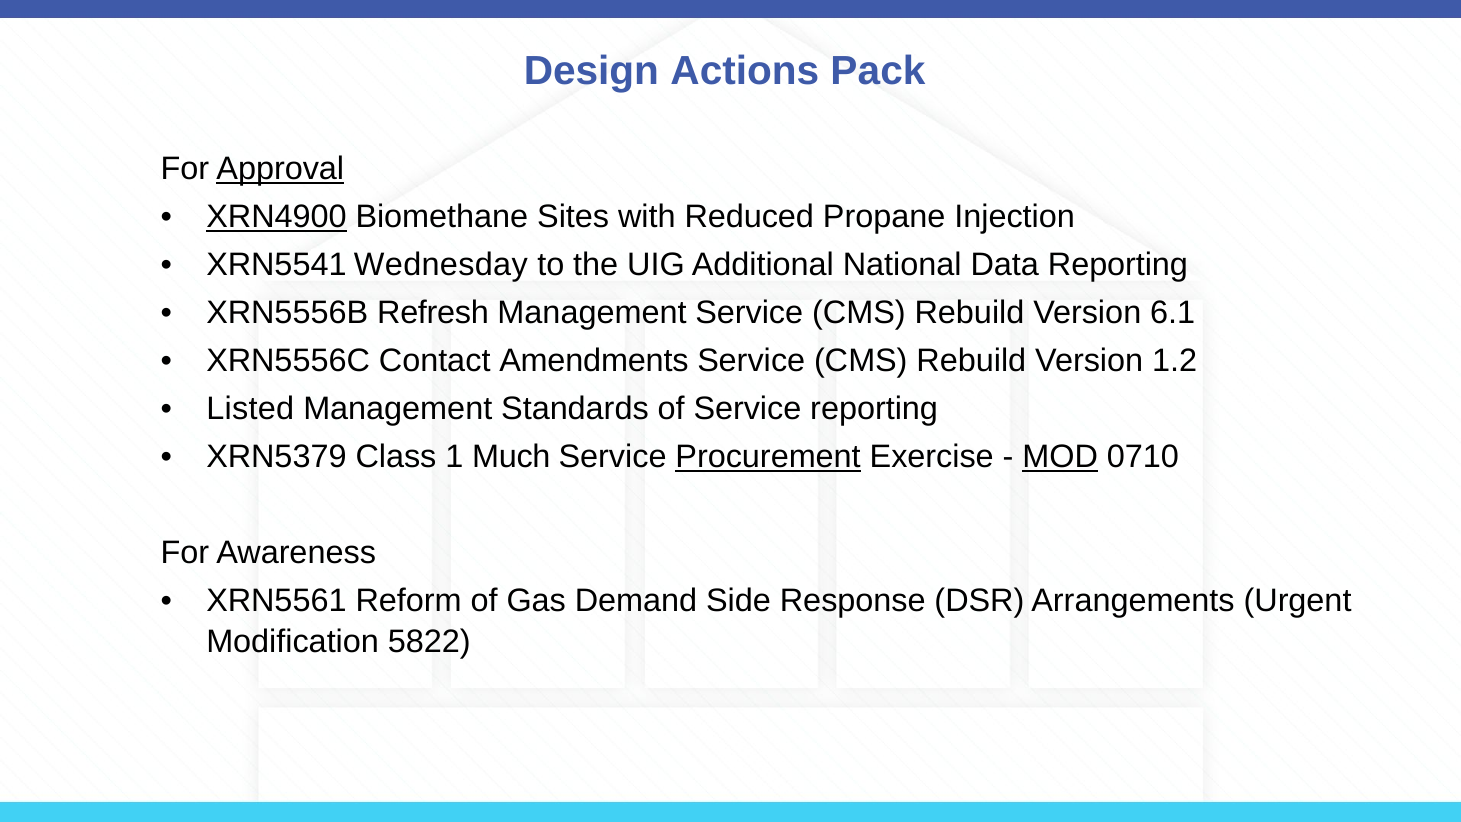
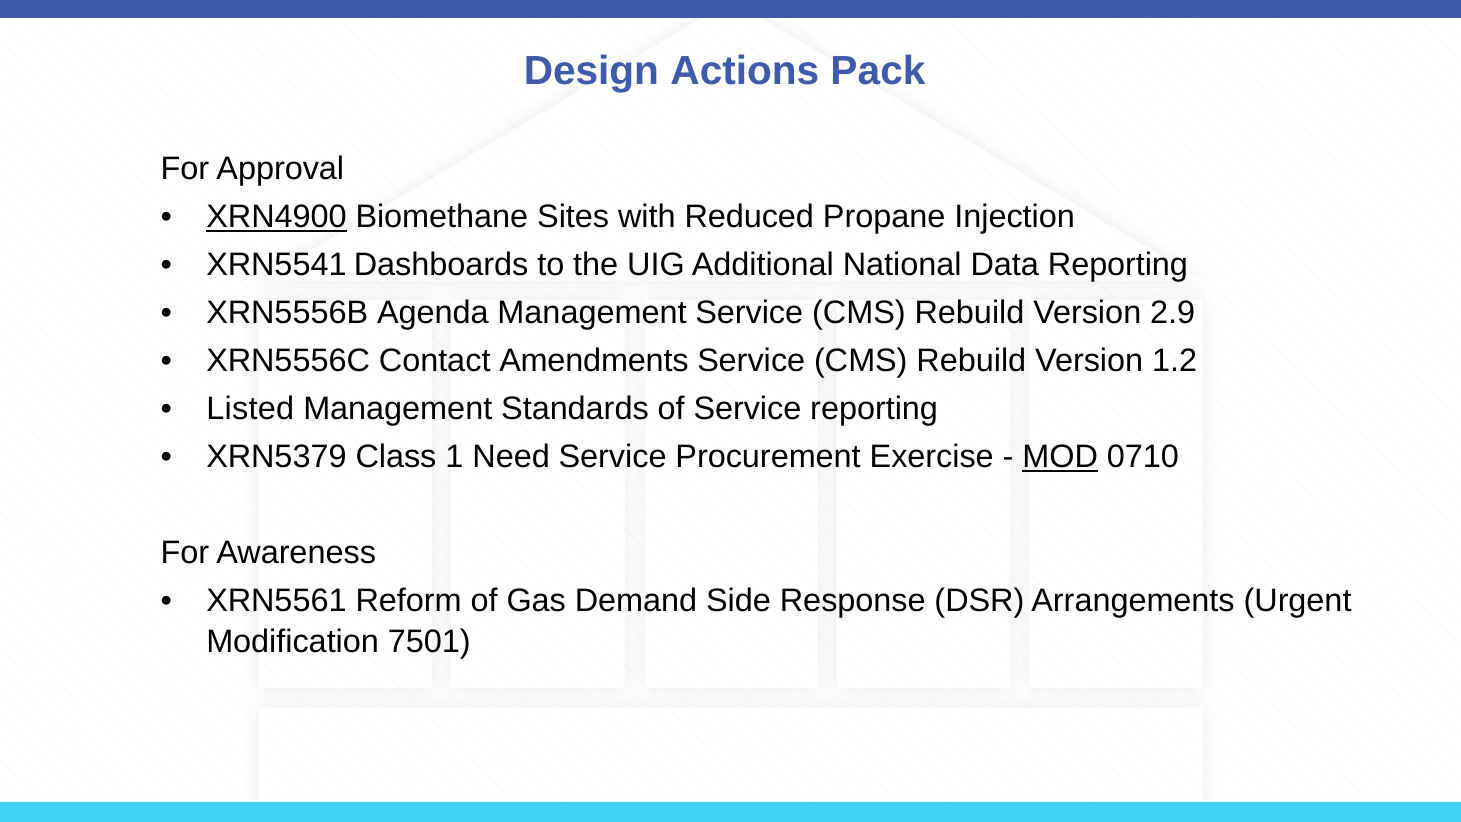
Approval underline: present -> none
Wednesday: Wednesday -> Dashboards
Refresh: Refresh -> Agenda
6.1: 6.1 -> 2.9
Much: Much -> Need
Procurement underline: present -> none
5822: 5822 -> 7501
